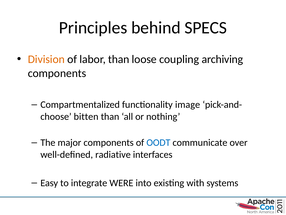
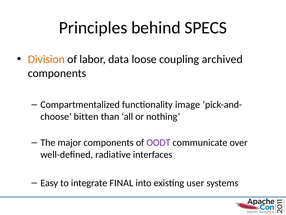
labor than: than -> data
archiving: archiving -> archived
OODT colour: blue -> purple
WERE: WERE -> FINAL
with: with -> user
